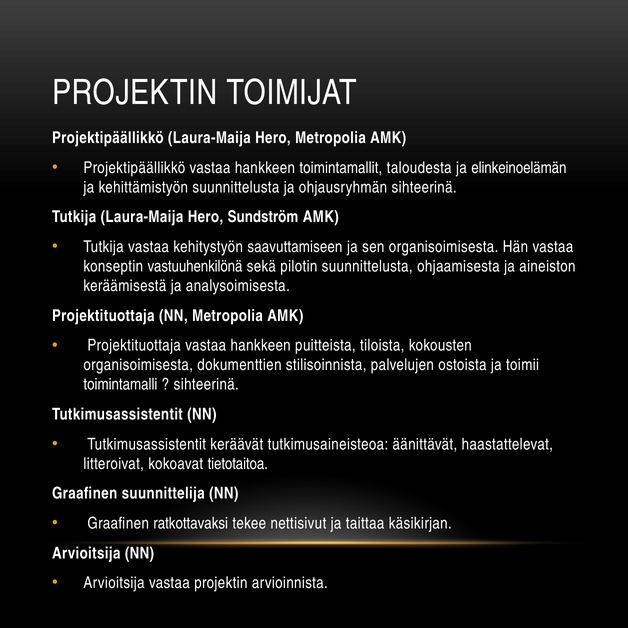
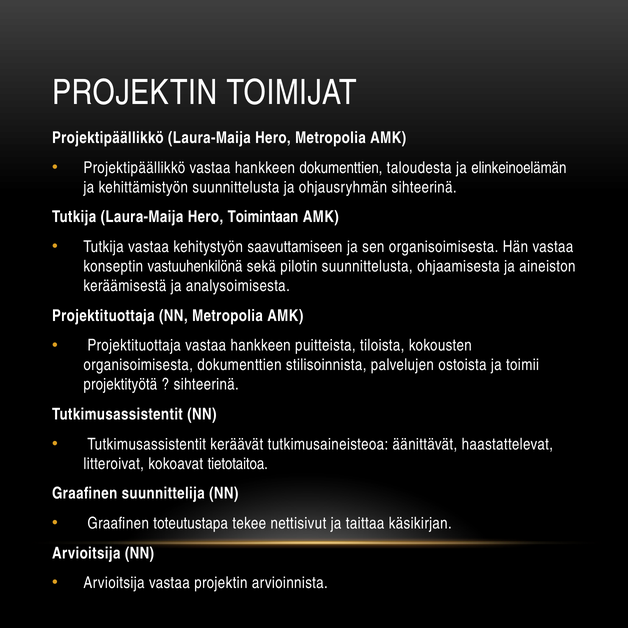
hankkeen toimintamallit: toimintamallit -> dokumenttien
Sundström: Sundström -> Toimintaan
toimintamalli: toimintamalli -> projektityötä
ratkottavaksi: ratkottavaksi -> toteutustapa
